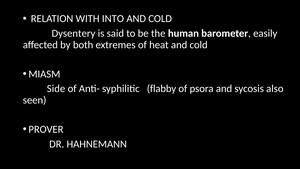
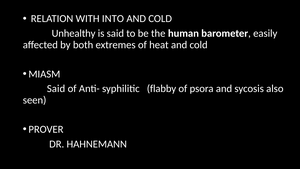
Dysentery: Dysentery -> Unhealthy
Side at (56, 89): Side -> Said
